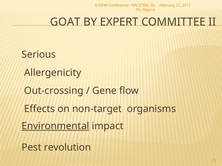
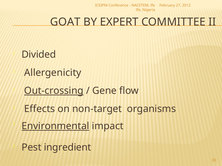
Serious: Serious -> Divided
Out-crossing underline: none -> present
revolution: revolution -> ingredient
